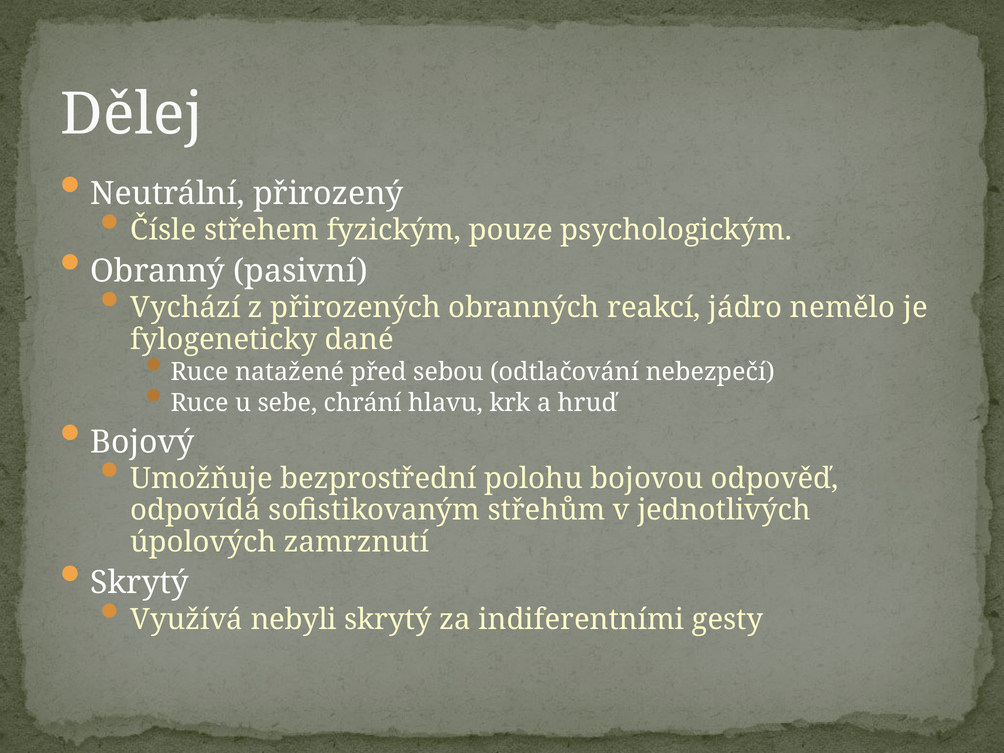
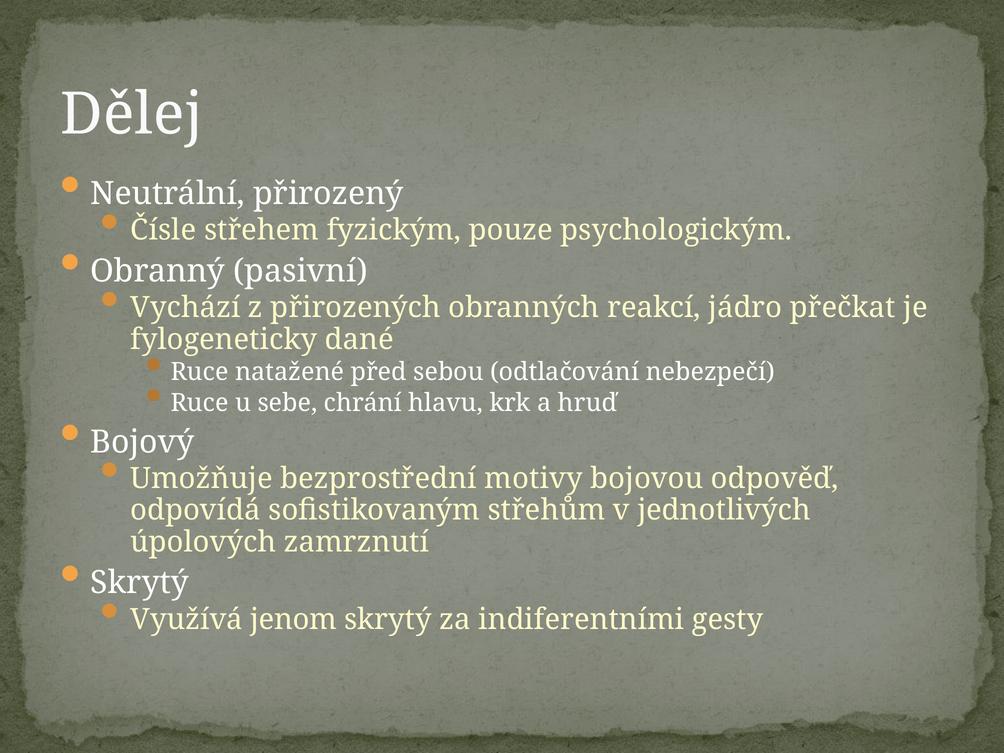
nemělo: nemělo -> přečkat
polohu: polohu -> motivy
nebyli: nebyli -> jenom
